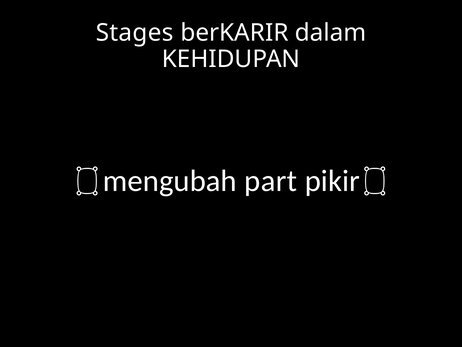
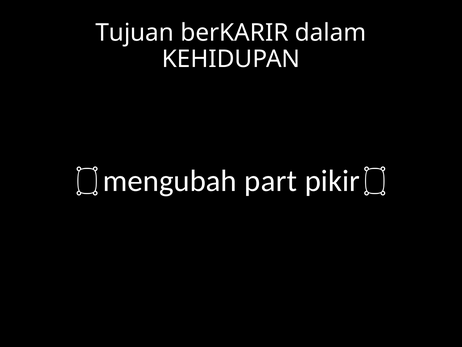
Stages: Stages -> Tujuan
